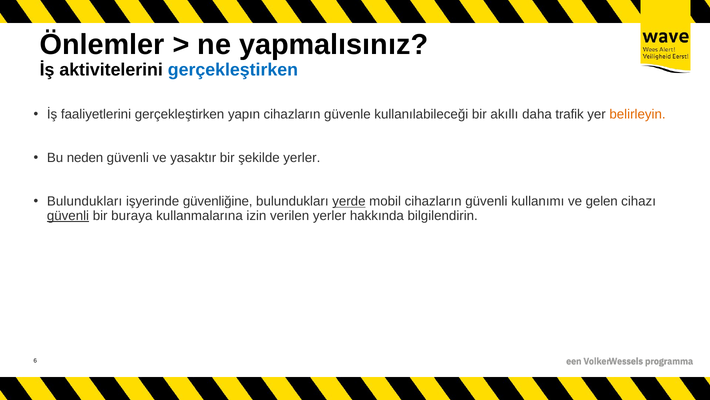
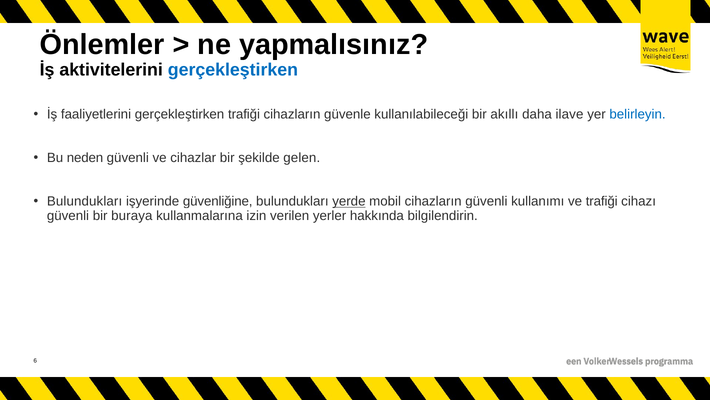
gerçekleştirken yapın: yapın -> trafiği
trafik: trafik -> ilave
belirleyin colour: orange -> blue
yasaktır: yasaktır -> cihazlar
şekilde yerler: yerler -> gelen
ve gelen: gelen -> trafiği
güvenli at (68, 216) underline: present -> none
